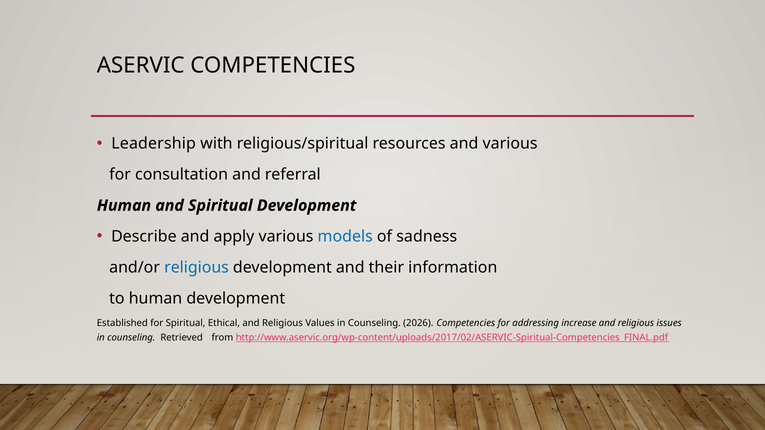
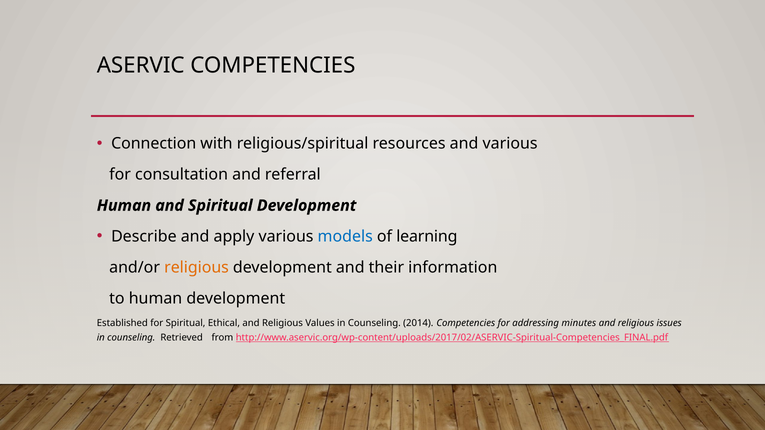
Leadership: Leadership -> Connection
sadness: sadness -> learning
religious at (197, 268) colour: blue -> orange
2026: 2026 -> 2014
increase: increase -> minutes
